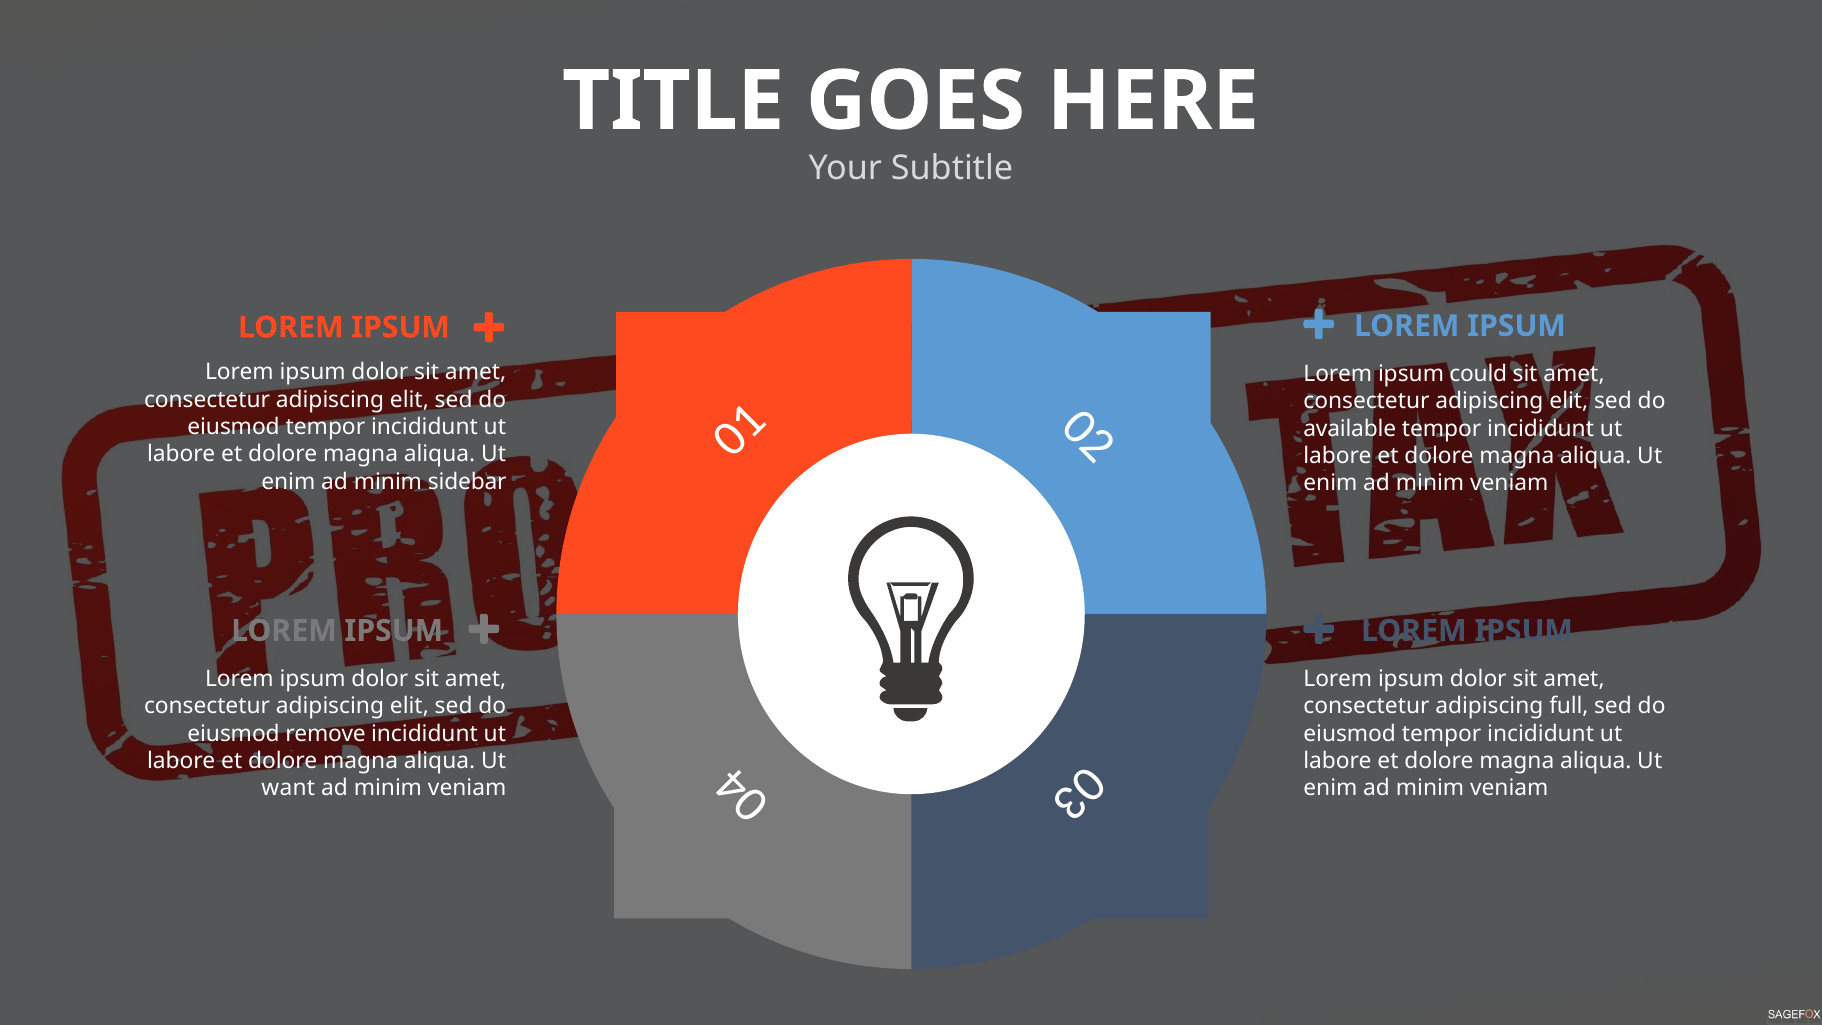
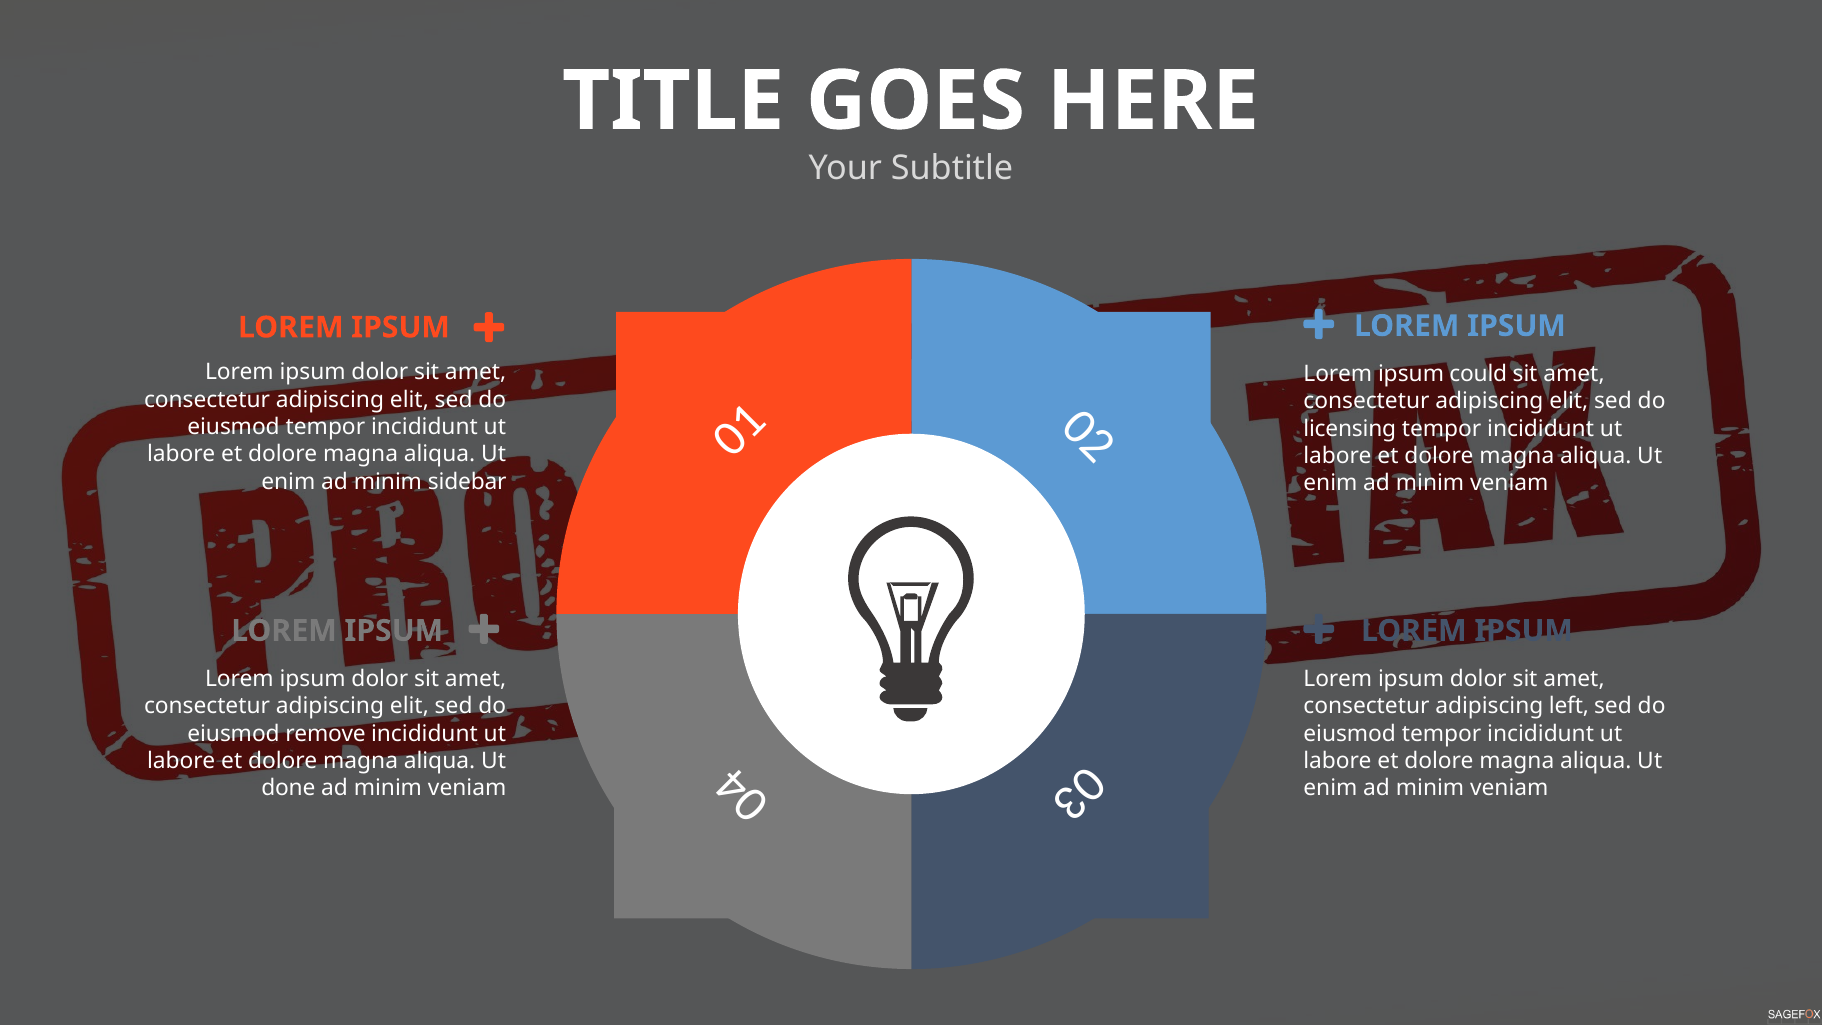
available: available -> licensing
full: full -> left
want: want -> done
